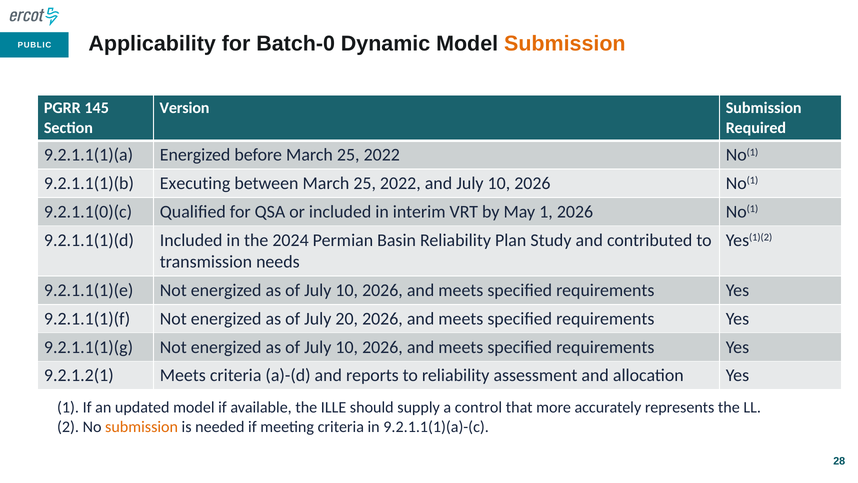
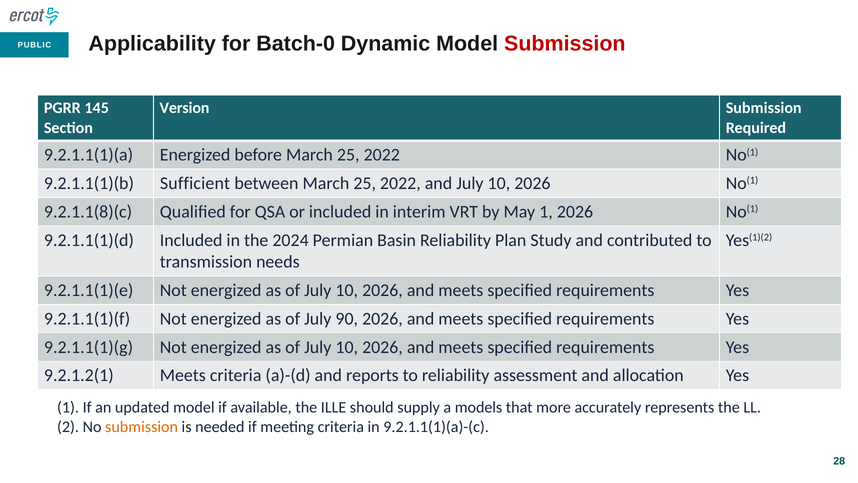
Submission at (565, 44) colour: orange -> red
Executing: Executing -> Sufficient
9.2.1.1(0)(c: 9.2.1.1(0)(c -> 9.2.1.1(8)(c
20: 20 -> 90
control: control -> models
